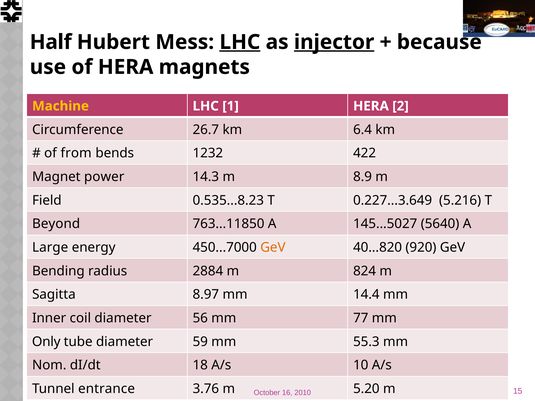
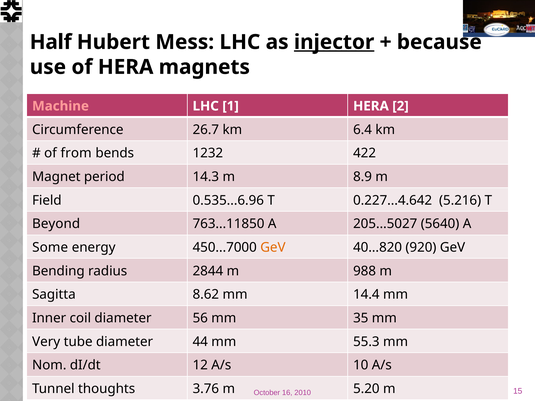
LHC at (240, 42) underline: present -> none
Machine colour: yellow -> pink
power: power -> period
0.535...8.23: 0.535...8.23 -> 0.535...6.96
0.227...3.649: 0.227...3.649 -> 0.227...4.642
145...5027: 145...5027 -> 205...5027
Large: Large -> Some
2884: 2884 -> 2844
824: 824 -> 988
8.97: 8.97 -> 8.62
77: 77 -> 35
Only: Only -> Very
59: 59 -> 44
18: 18 -> 12
entrance: entrance -> thoughts
